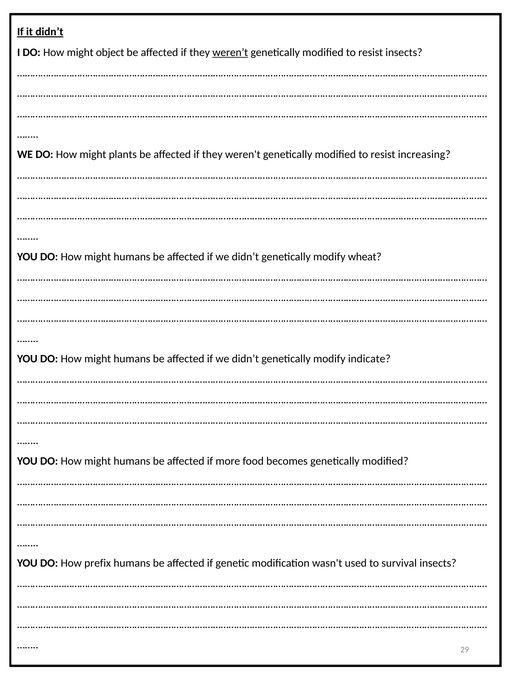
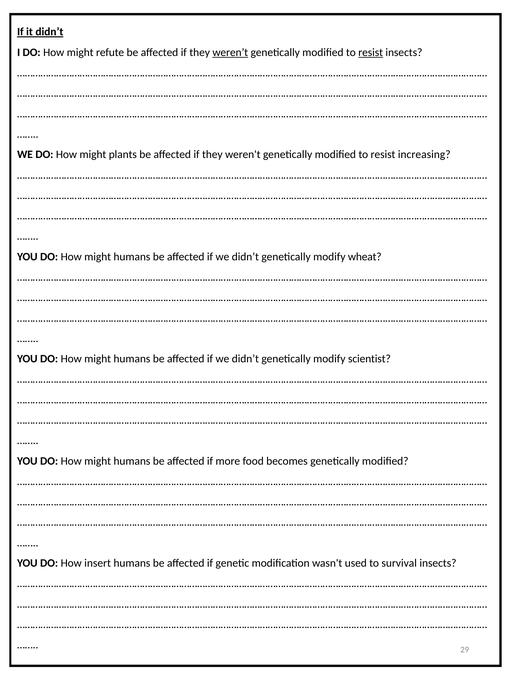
object: object -> refute
resist at (371, 52) underline: none -> present
indicate: indicate -> scientist
prefix: prefix -> insert
